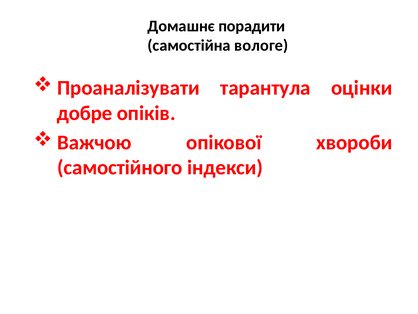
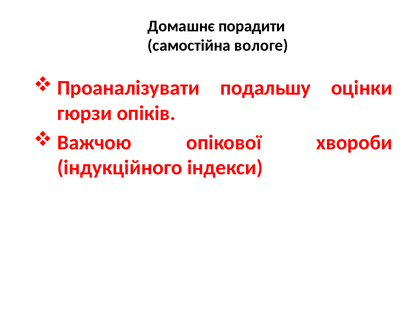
тарантула: тарантула -> подальшу
добре: добре -> гюрзи
самостійного: самостійного -> індукційного
